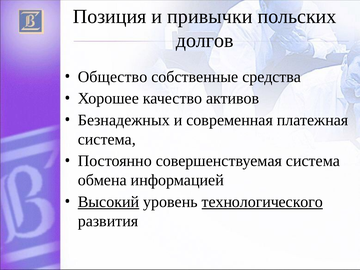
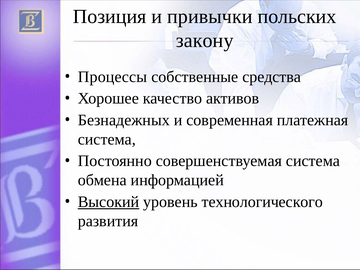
долгов: долгов -> закону
Общество: Общество -> Процессы
технологического underline: present -> none
